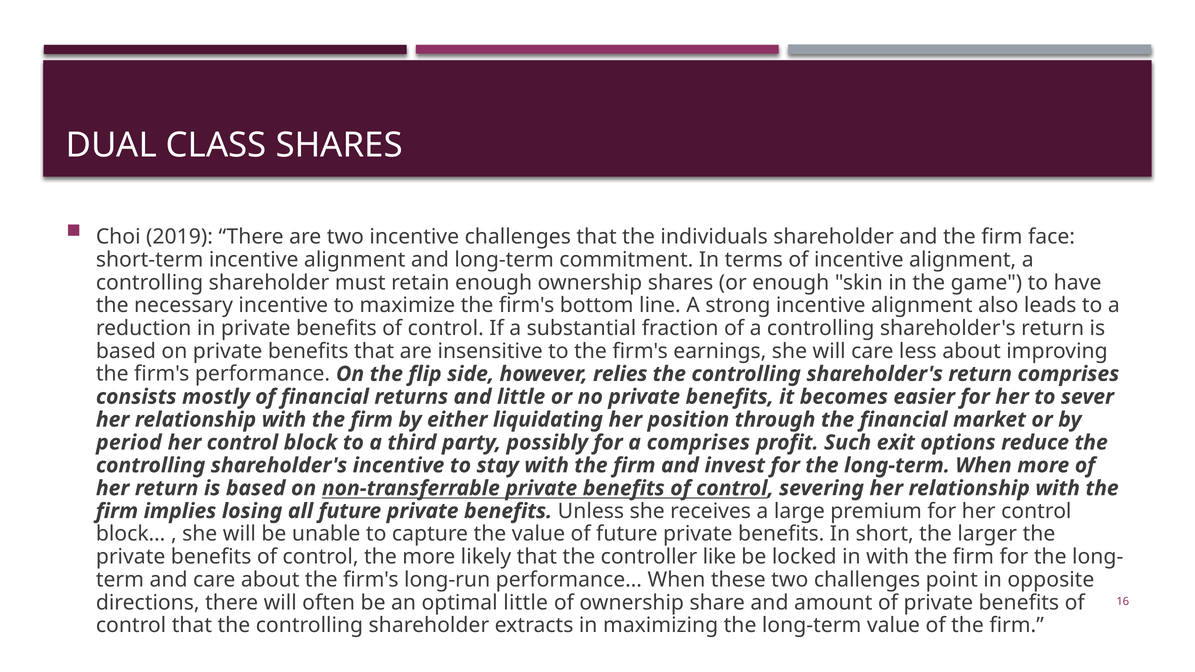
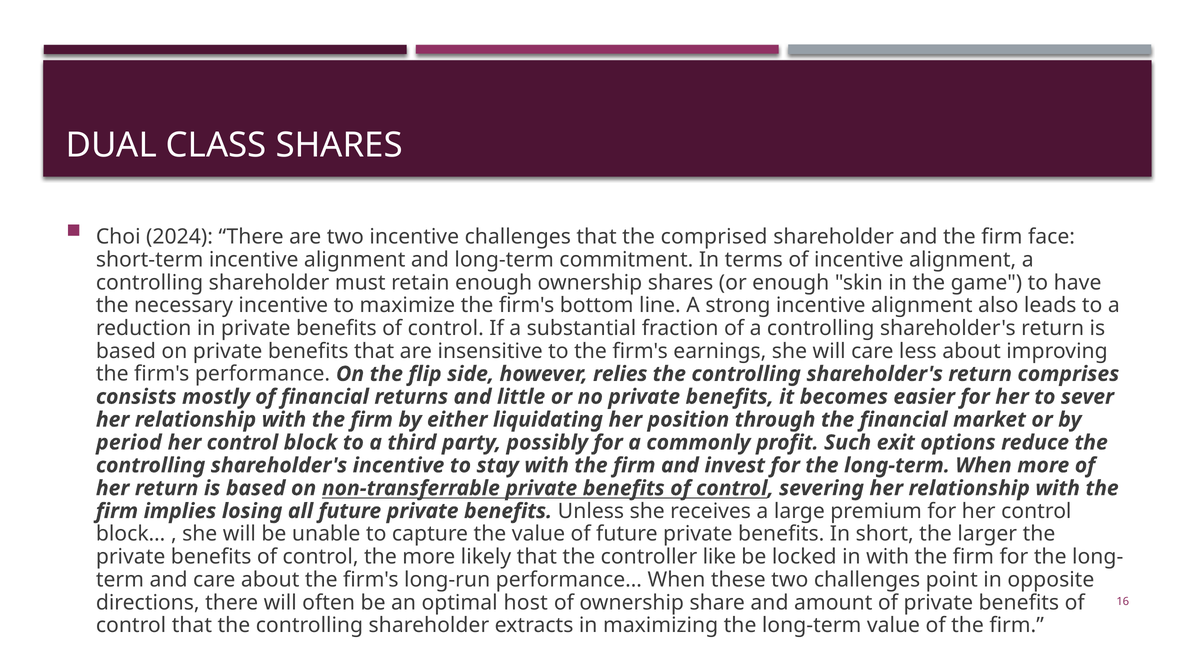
2019: 2019 -> 2024
individuals: individuals -> comprised
a comprises: comprises -> commonly
optimal little: little -> host
